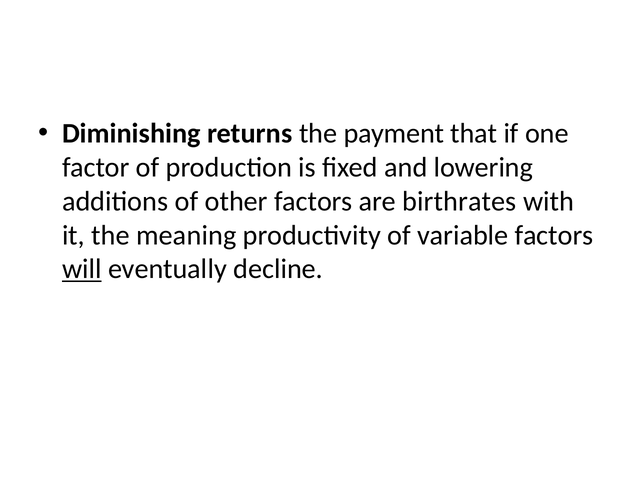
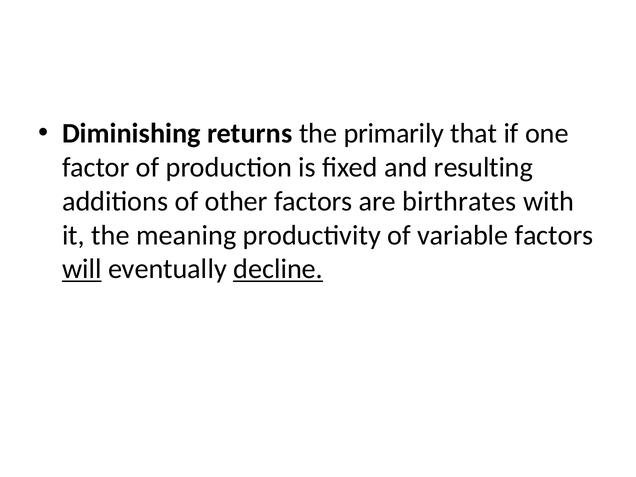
payment: payment -> primarily
lowering: lowering -> resulting
decline underline: none -> present
